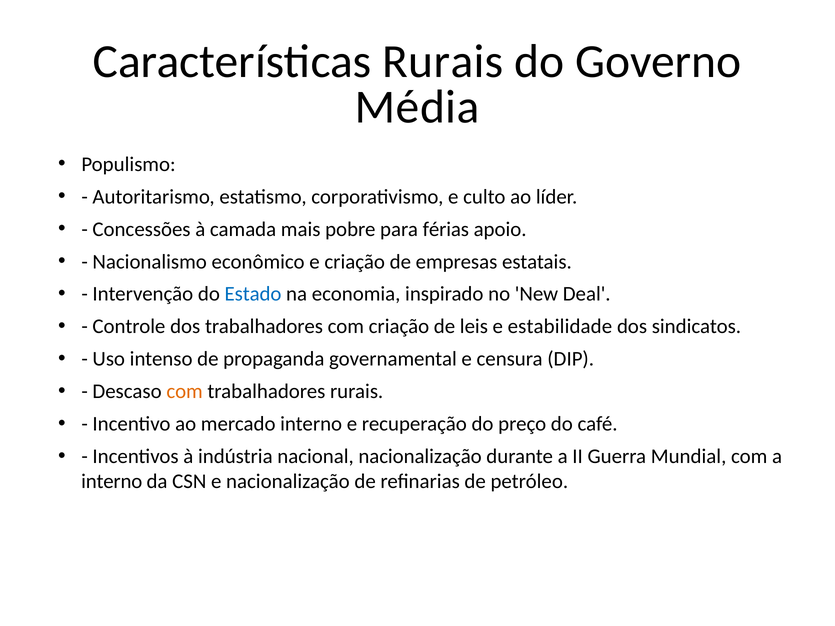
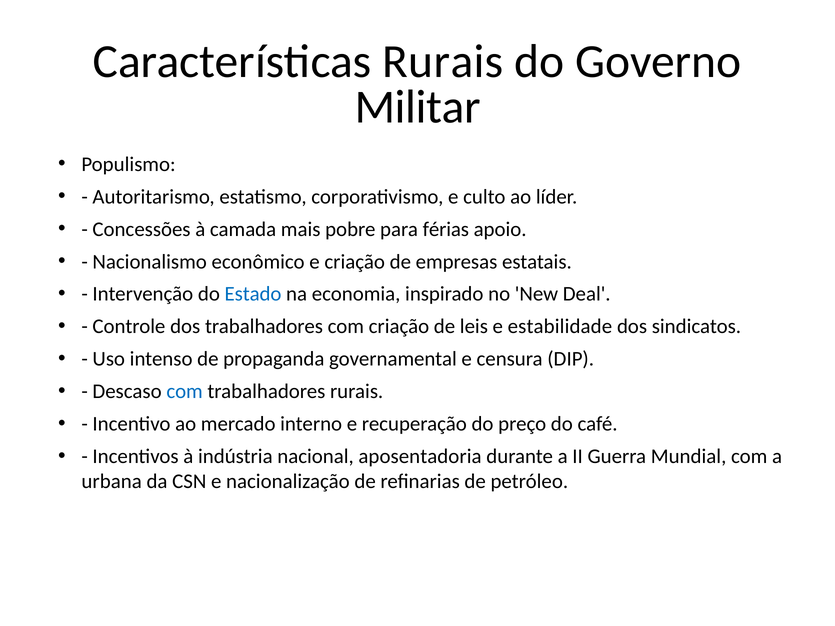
Média: Média -> Militar
com at (185, 392) colour: orange -> blue
nacional nacionalização: nacionalização -> aposentadoria
interno at (112, 482): interno -> urbana
